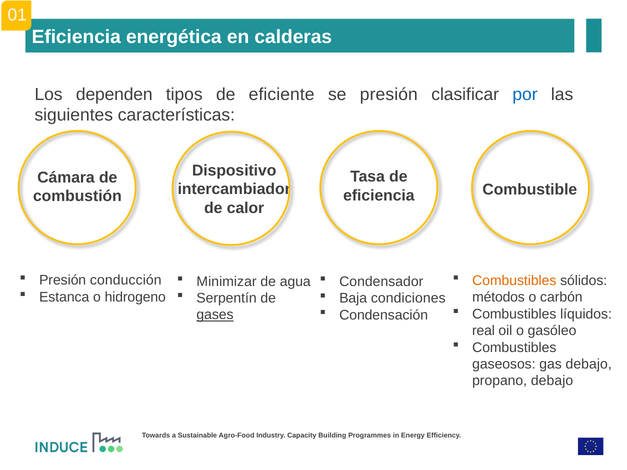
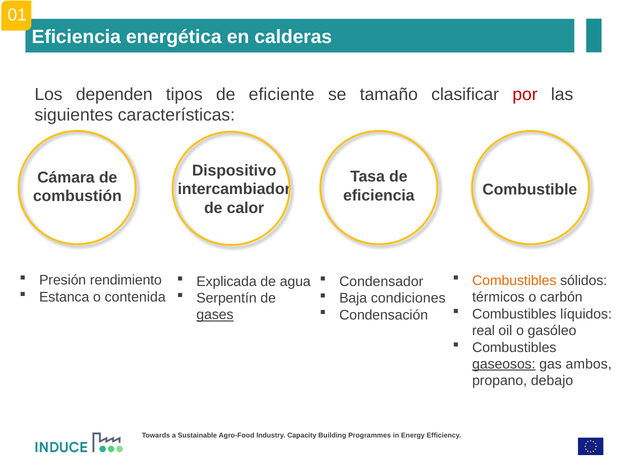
se presión: presión -> tamaño
por colour: blue -> red
conducción: conducción -> rendimiento
Minimizar: Minimizar -> Explicada
hidrogeno: hidrogeno -> contenida
métodos: métodos -> térmicos
gaseosos underline: none -> present
gas debajo: debajo -> ambos
